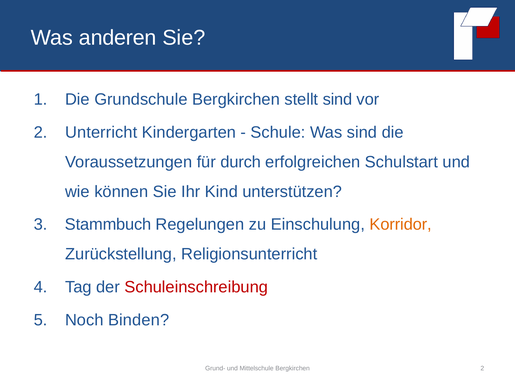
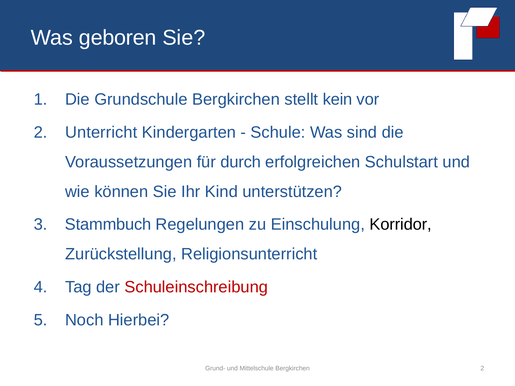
anderen: anderen -> geboren
stellt sind: sind -> kein
Korridor colour: orange -> black
Binden: Binden -> Hierbei
